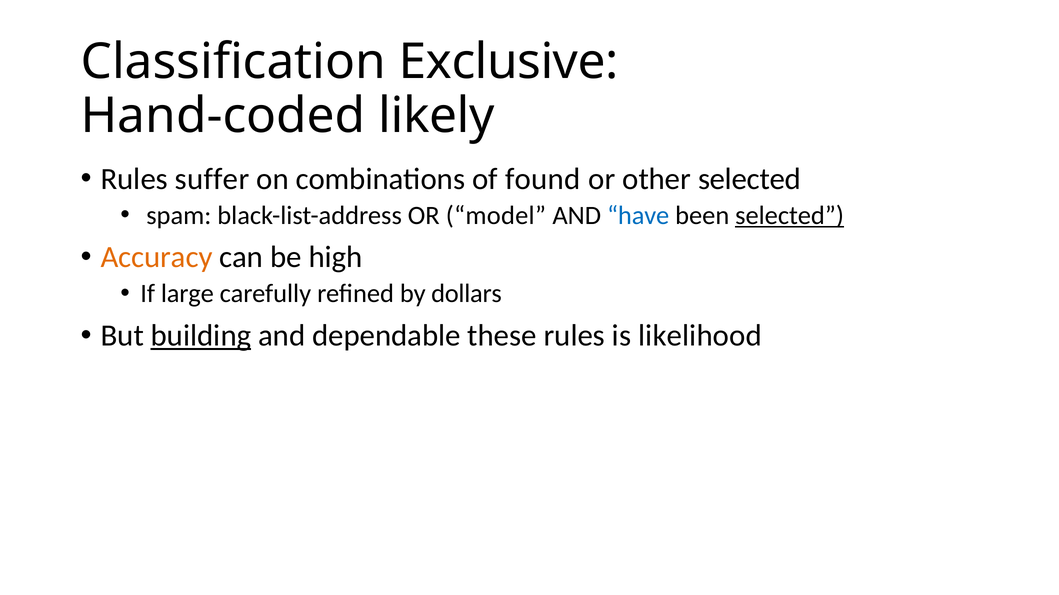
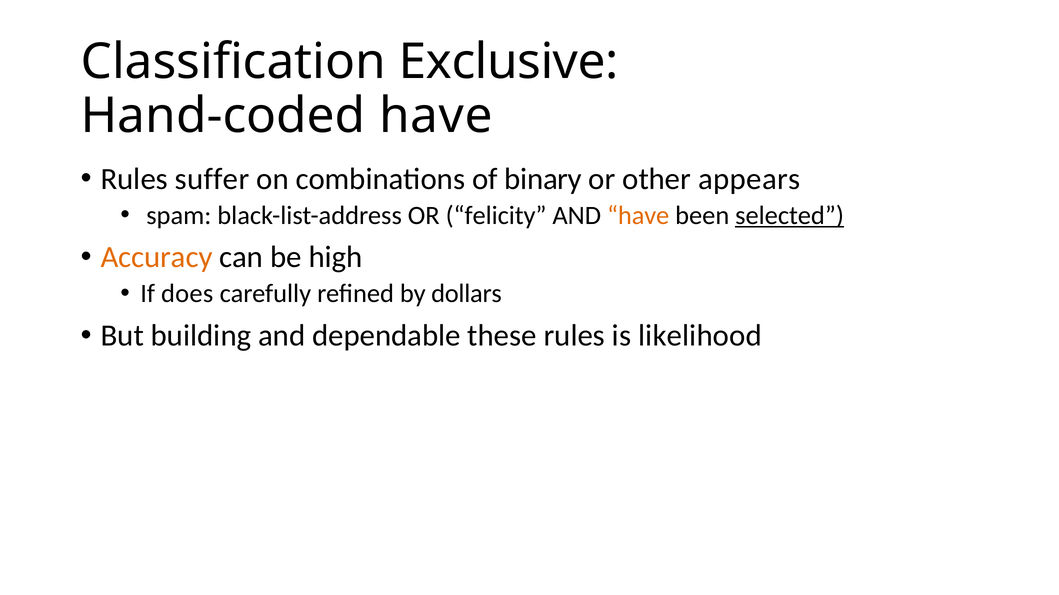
Hand-coded likely: likely -> have
found: found -> binary
other selected: selected -> appears
model: model -> felicity
have at (638, 216) colour: blue -> orange
large: large -> does
building underline: present -> none
